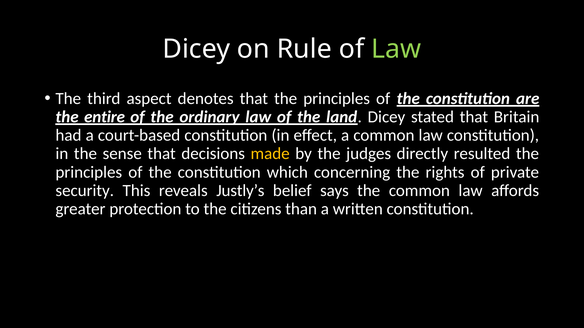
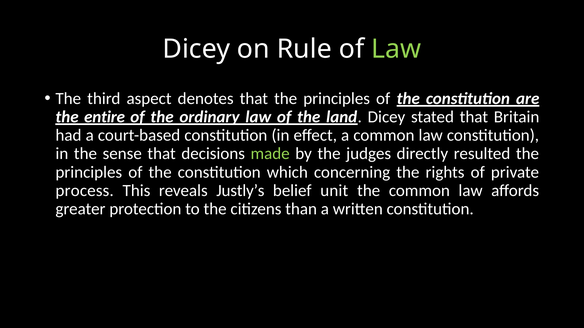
made colour: yellow -> light green
security: security -> process
says: says -> unit
